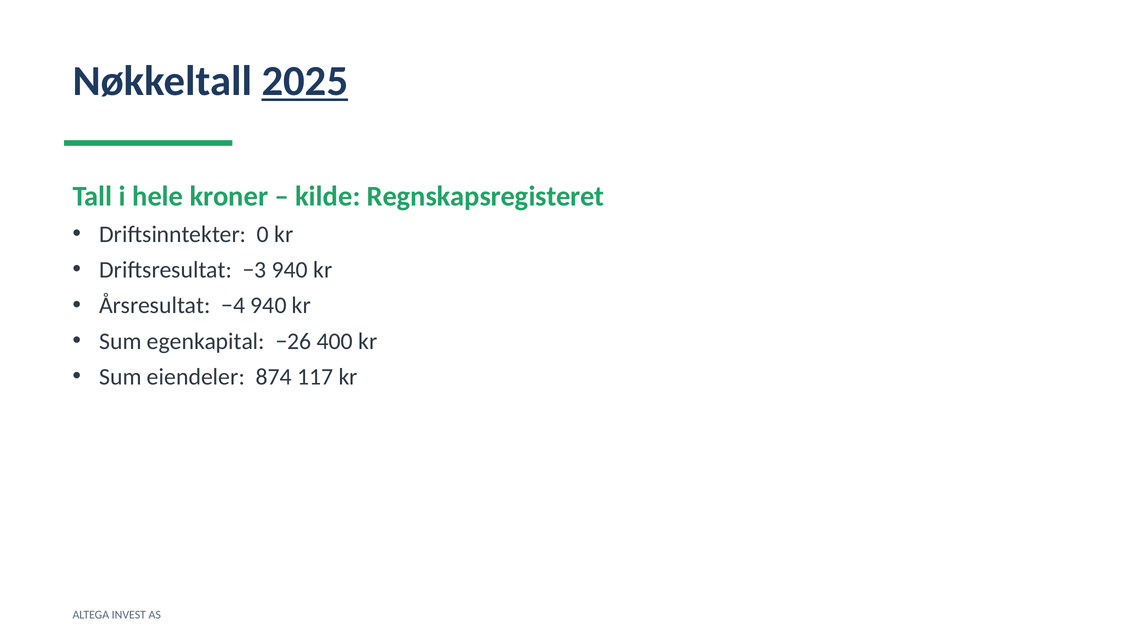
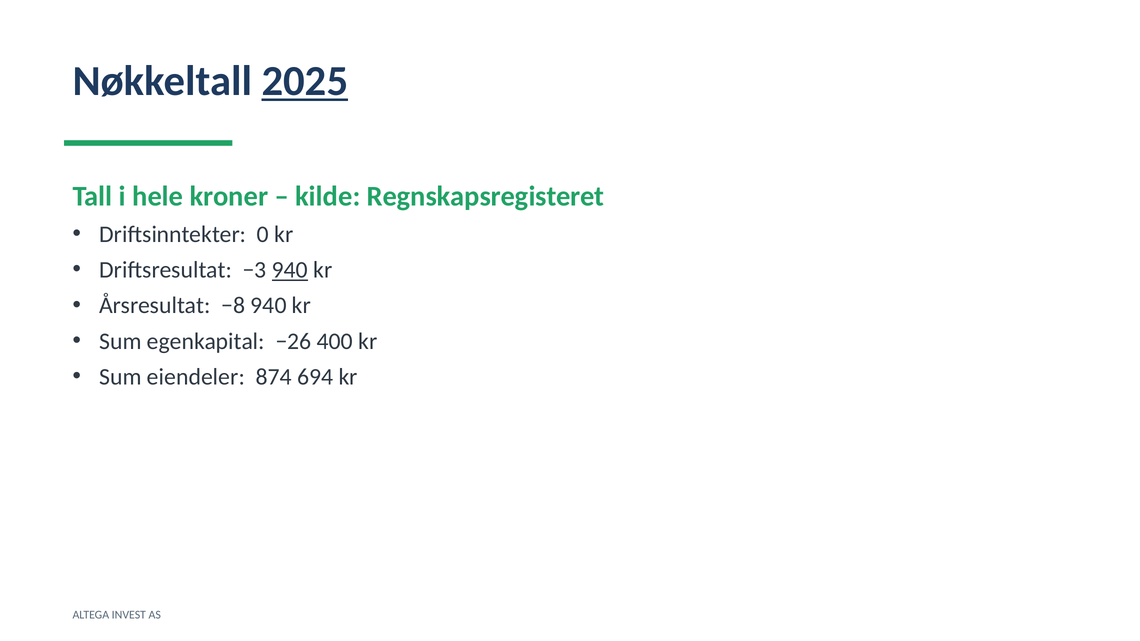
940 at (290, 270) underline: none -> present
−4: −4 -> −8
117: 117 -> 694
